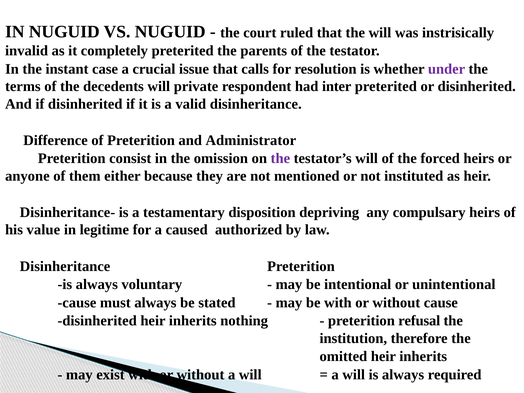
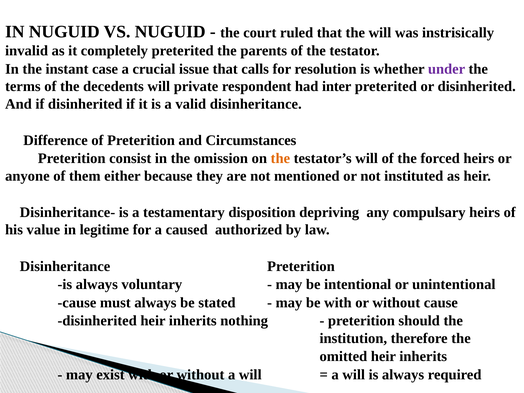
Administrator: Administrator -> Circumstances
the at (280, 159) colour: purple -> orange
refusal: refusal -> should
